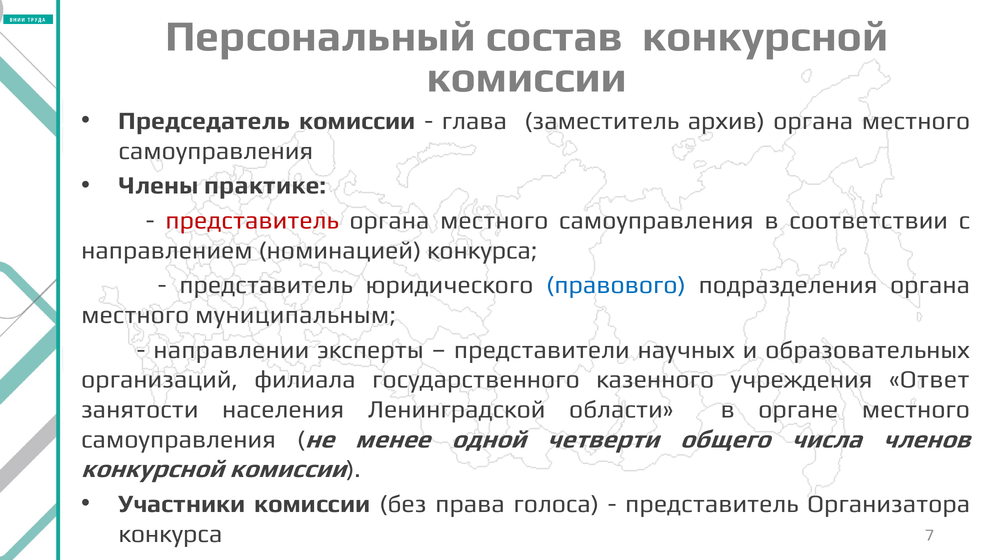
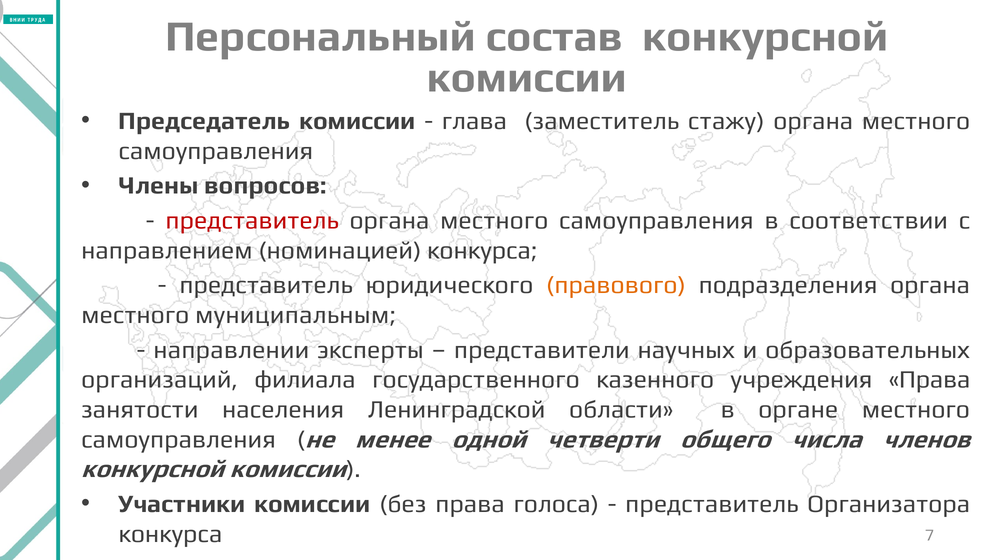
архив: архив -> стажу
практике: практике -> вопросов
правового colour: blue -> orange
учреждения Ответ: Ответ -> Права
